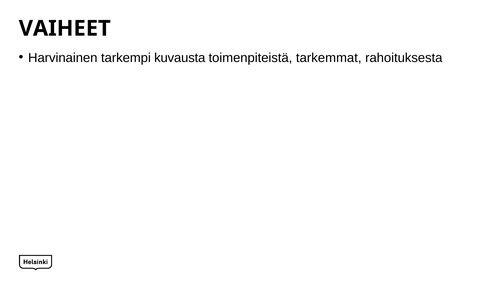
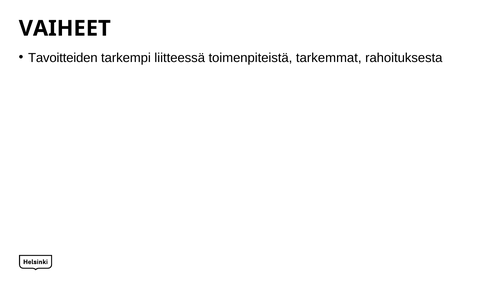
Harvinainen: Harvinainen -> Tavoitteiden
kuvausta: kuvausta -> liitteessä
